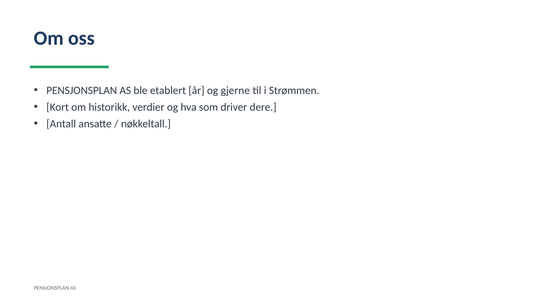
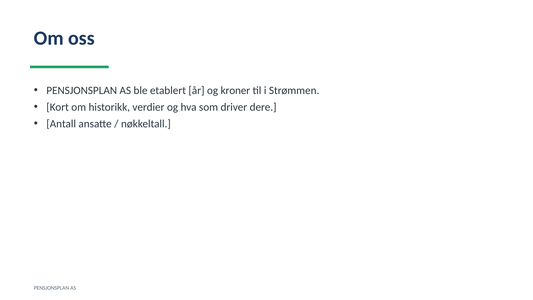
gjerne: gjerne -> kroner
